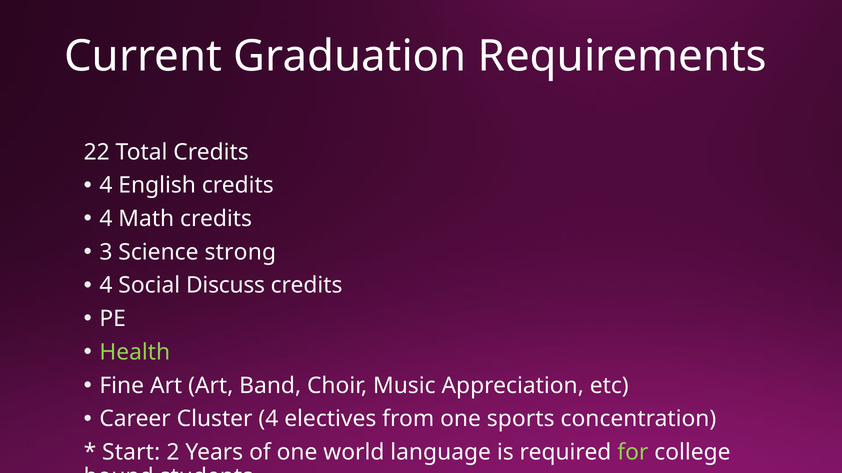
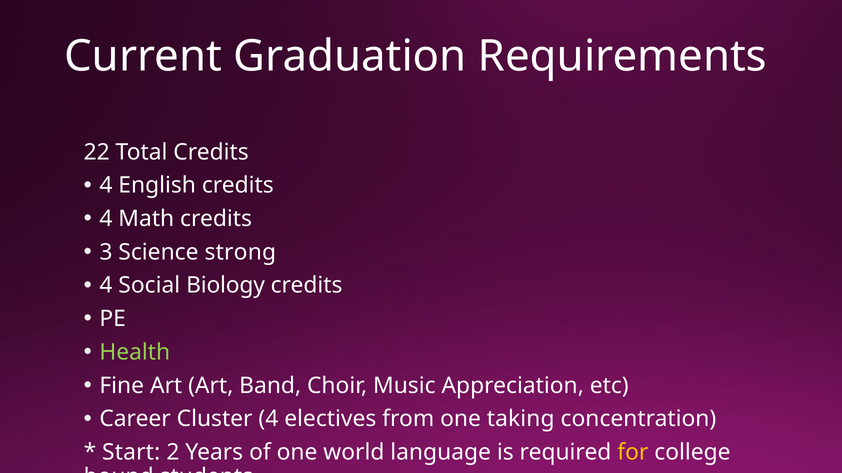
Discuss: Discuss -> Biology
sports: sports -> taking
for colour: light green -> yellow
